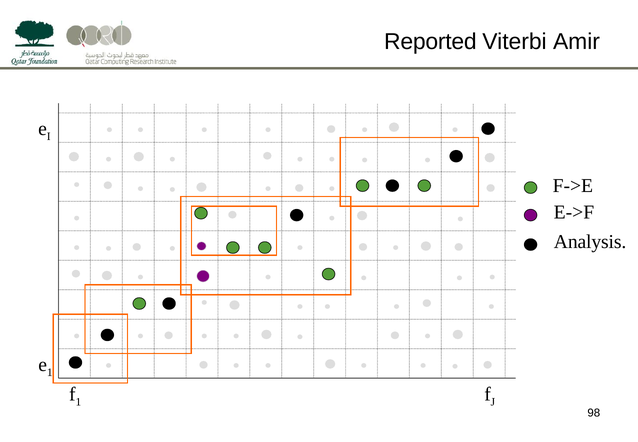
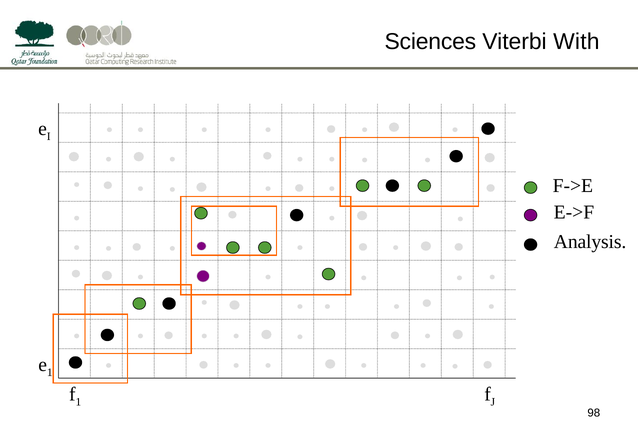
Reported: Reported -> Sciences
Amir: Amir -> With
